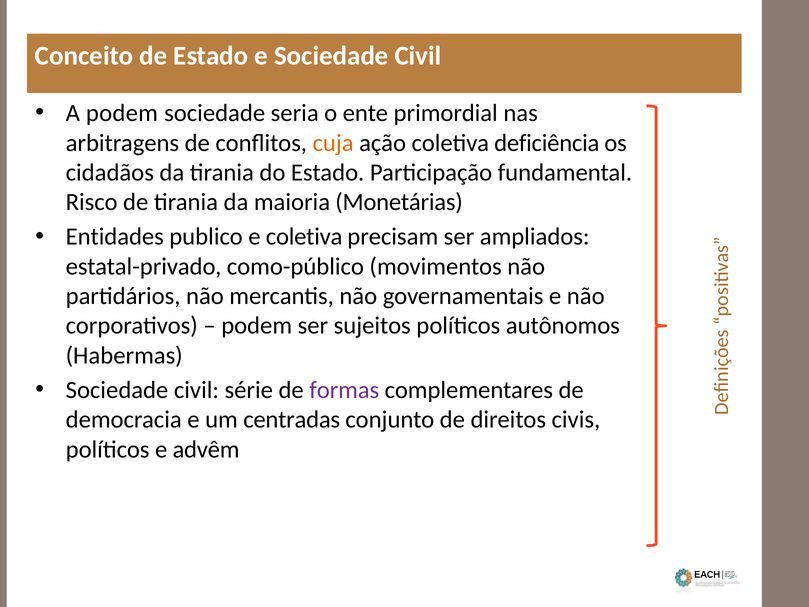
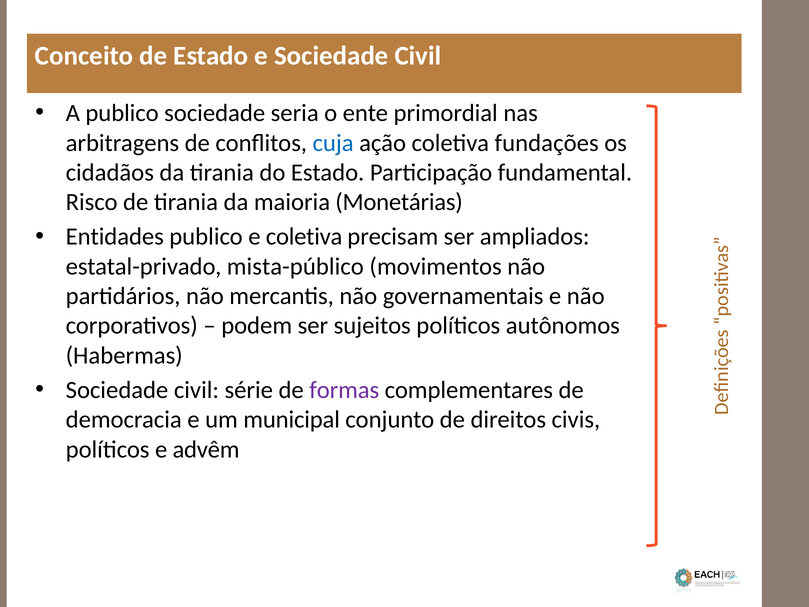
A podem: podem -> publico
cuja colour: orange -> blue
deficiência: deficiência -> fundações
como-público: como-público -> mista-público
centradas: centradas -> municipal
